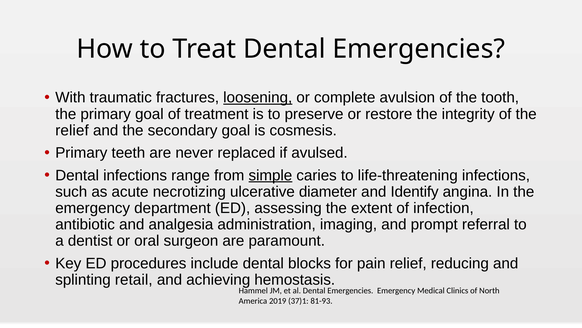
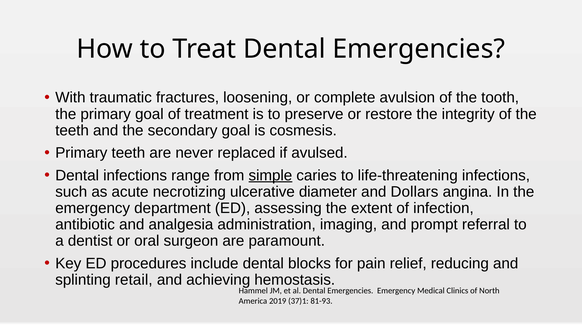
loosening underline: present -> none
relief at (72, 130): relief -> teeth
Identify: Identify -> Dollars
